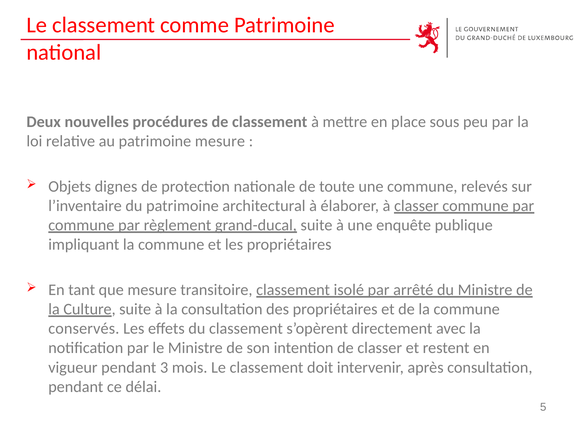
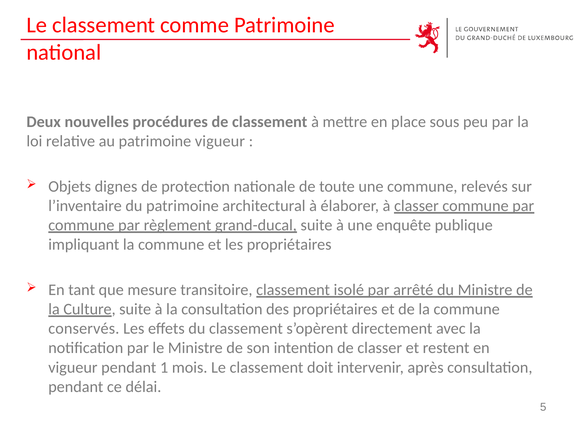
patrimoine mesure: mesure -> vigueur
3: 3 -> 1
